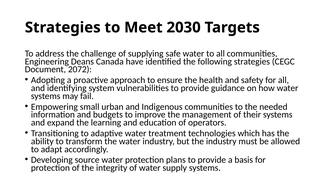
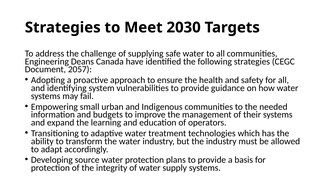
2072: 2072 -> 2057
